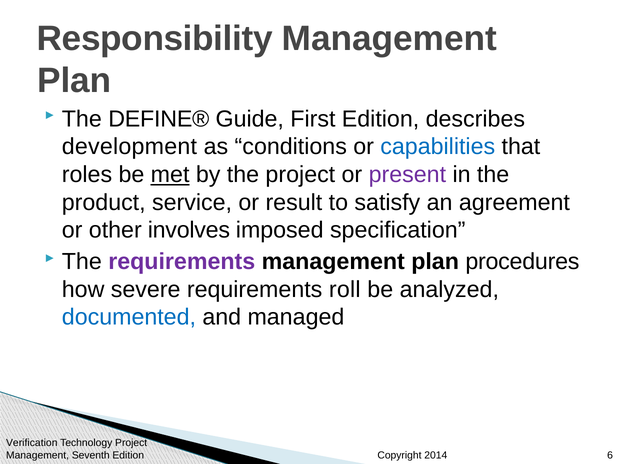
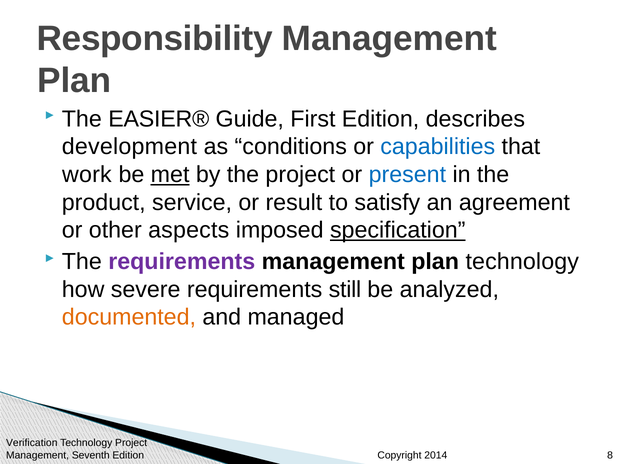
DEFINE®: DEFINE® -> EASIER®
roles: roles -> work
present colour: purple -> blue
involves: involves -> aspects
specification underline: none -> present
plan procedures: procedures -> technology
roll: roll -> still
documented colour: blue -> orange
6: 6 -> 8
